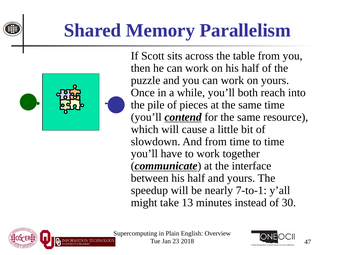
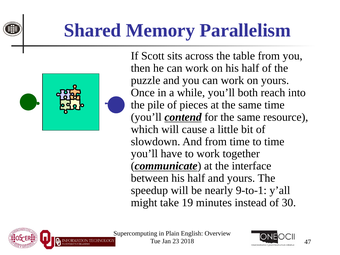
7-to-1: 7-to-1 -> 9-to-1
13: 13 -> 19
